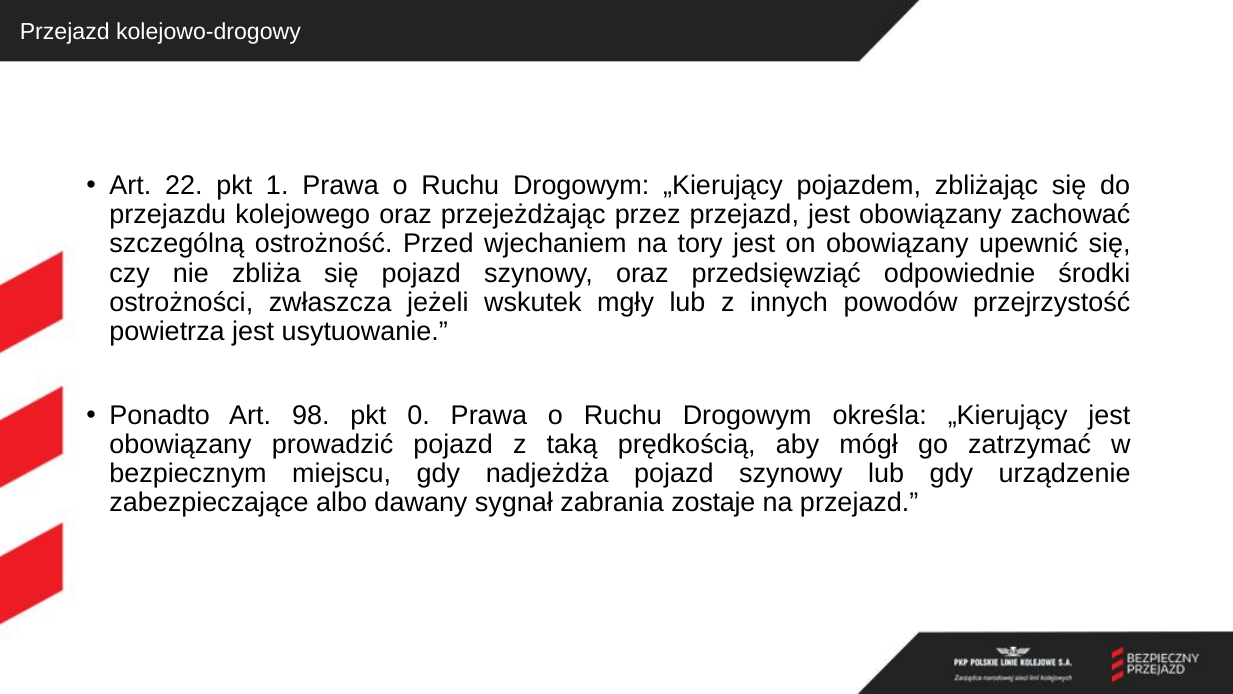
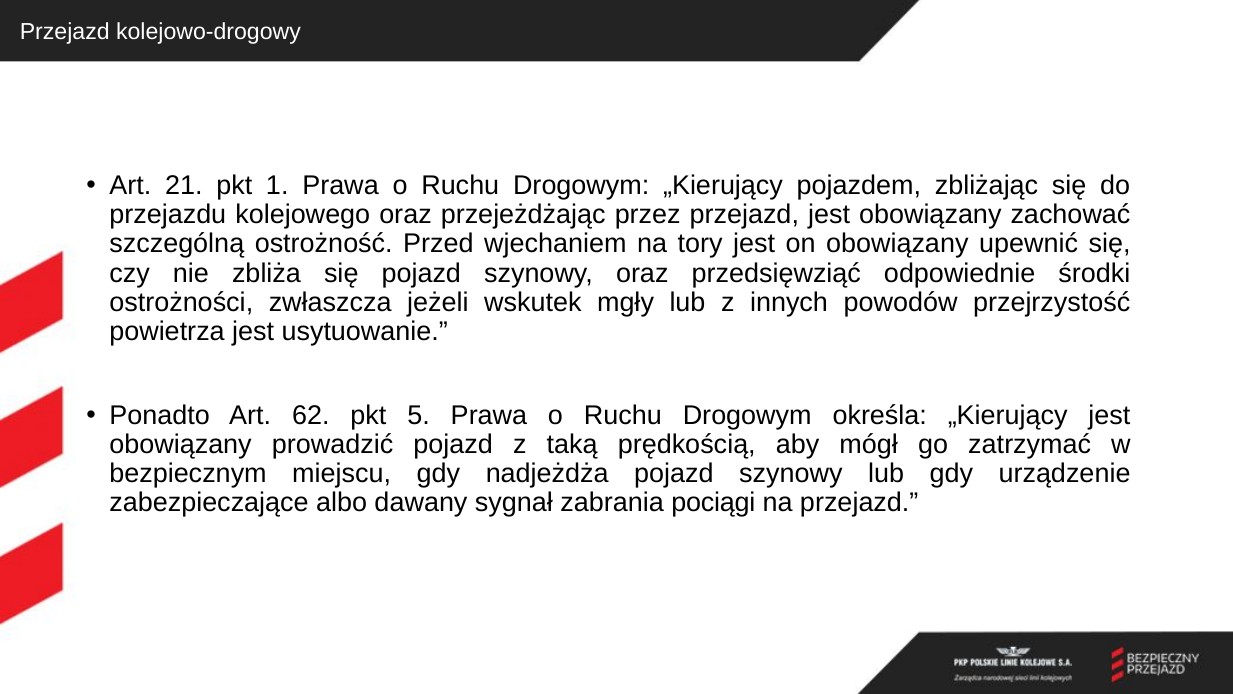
22: 22 -> 21
98: 98 -> 62
0: 0 -> 5
zostaje: zostaje -> pociągi
